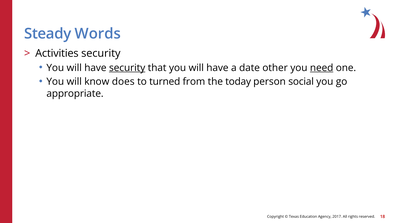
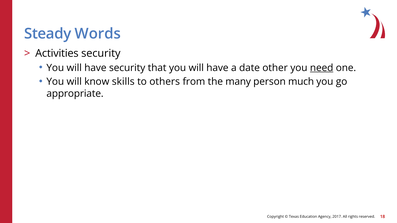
security at (127, 68) underline: present -> none
does: does -> skills
turned: turned -> others
today: today -> many
social: social -> much
